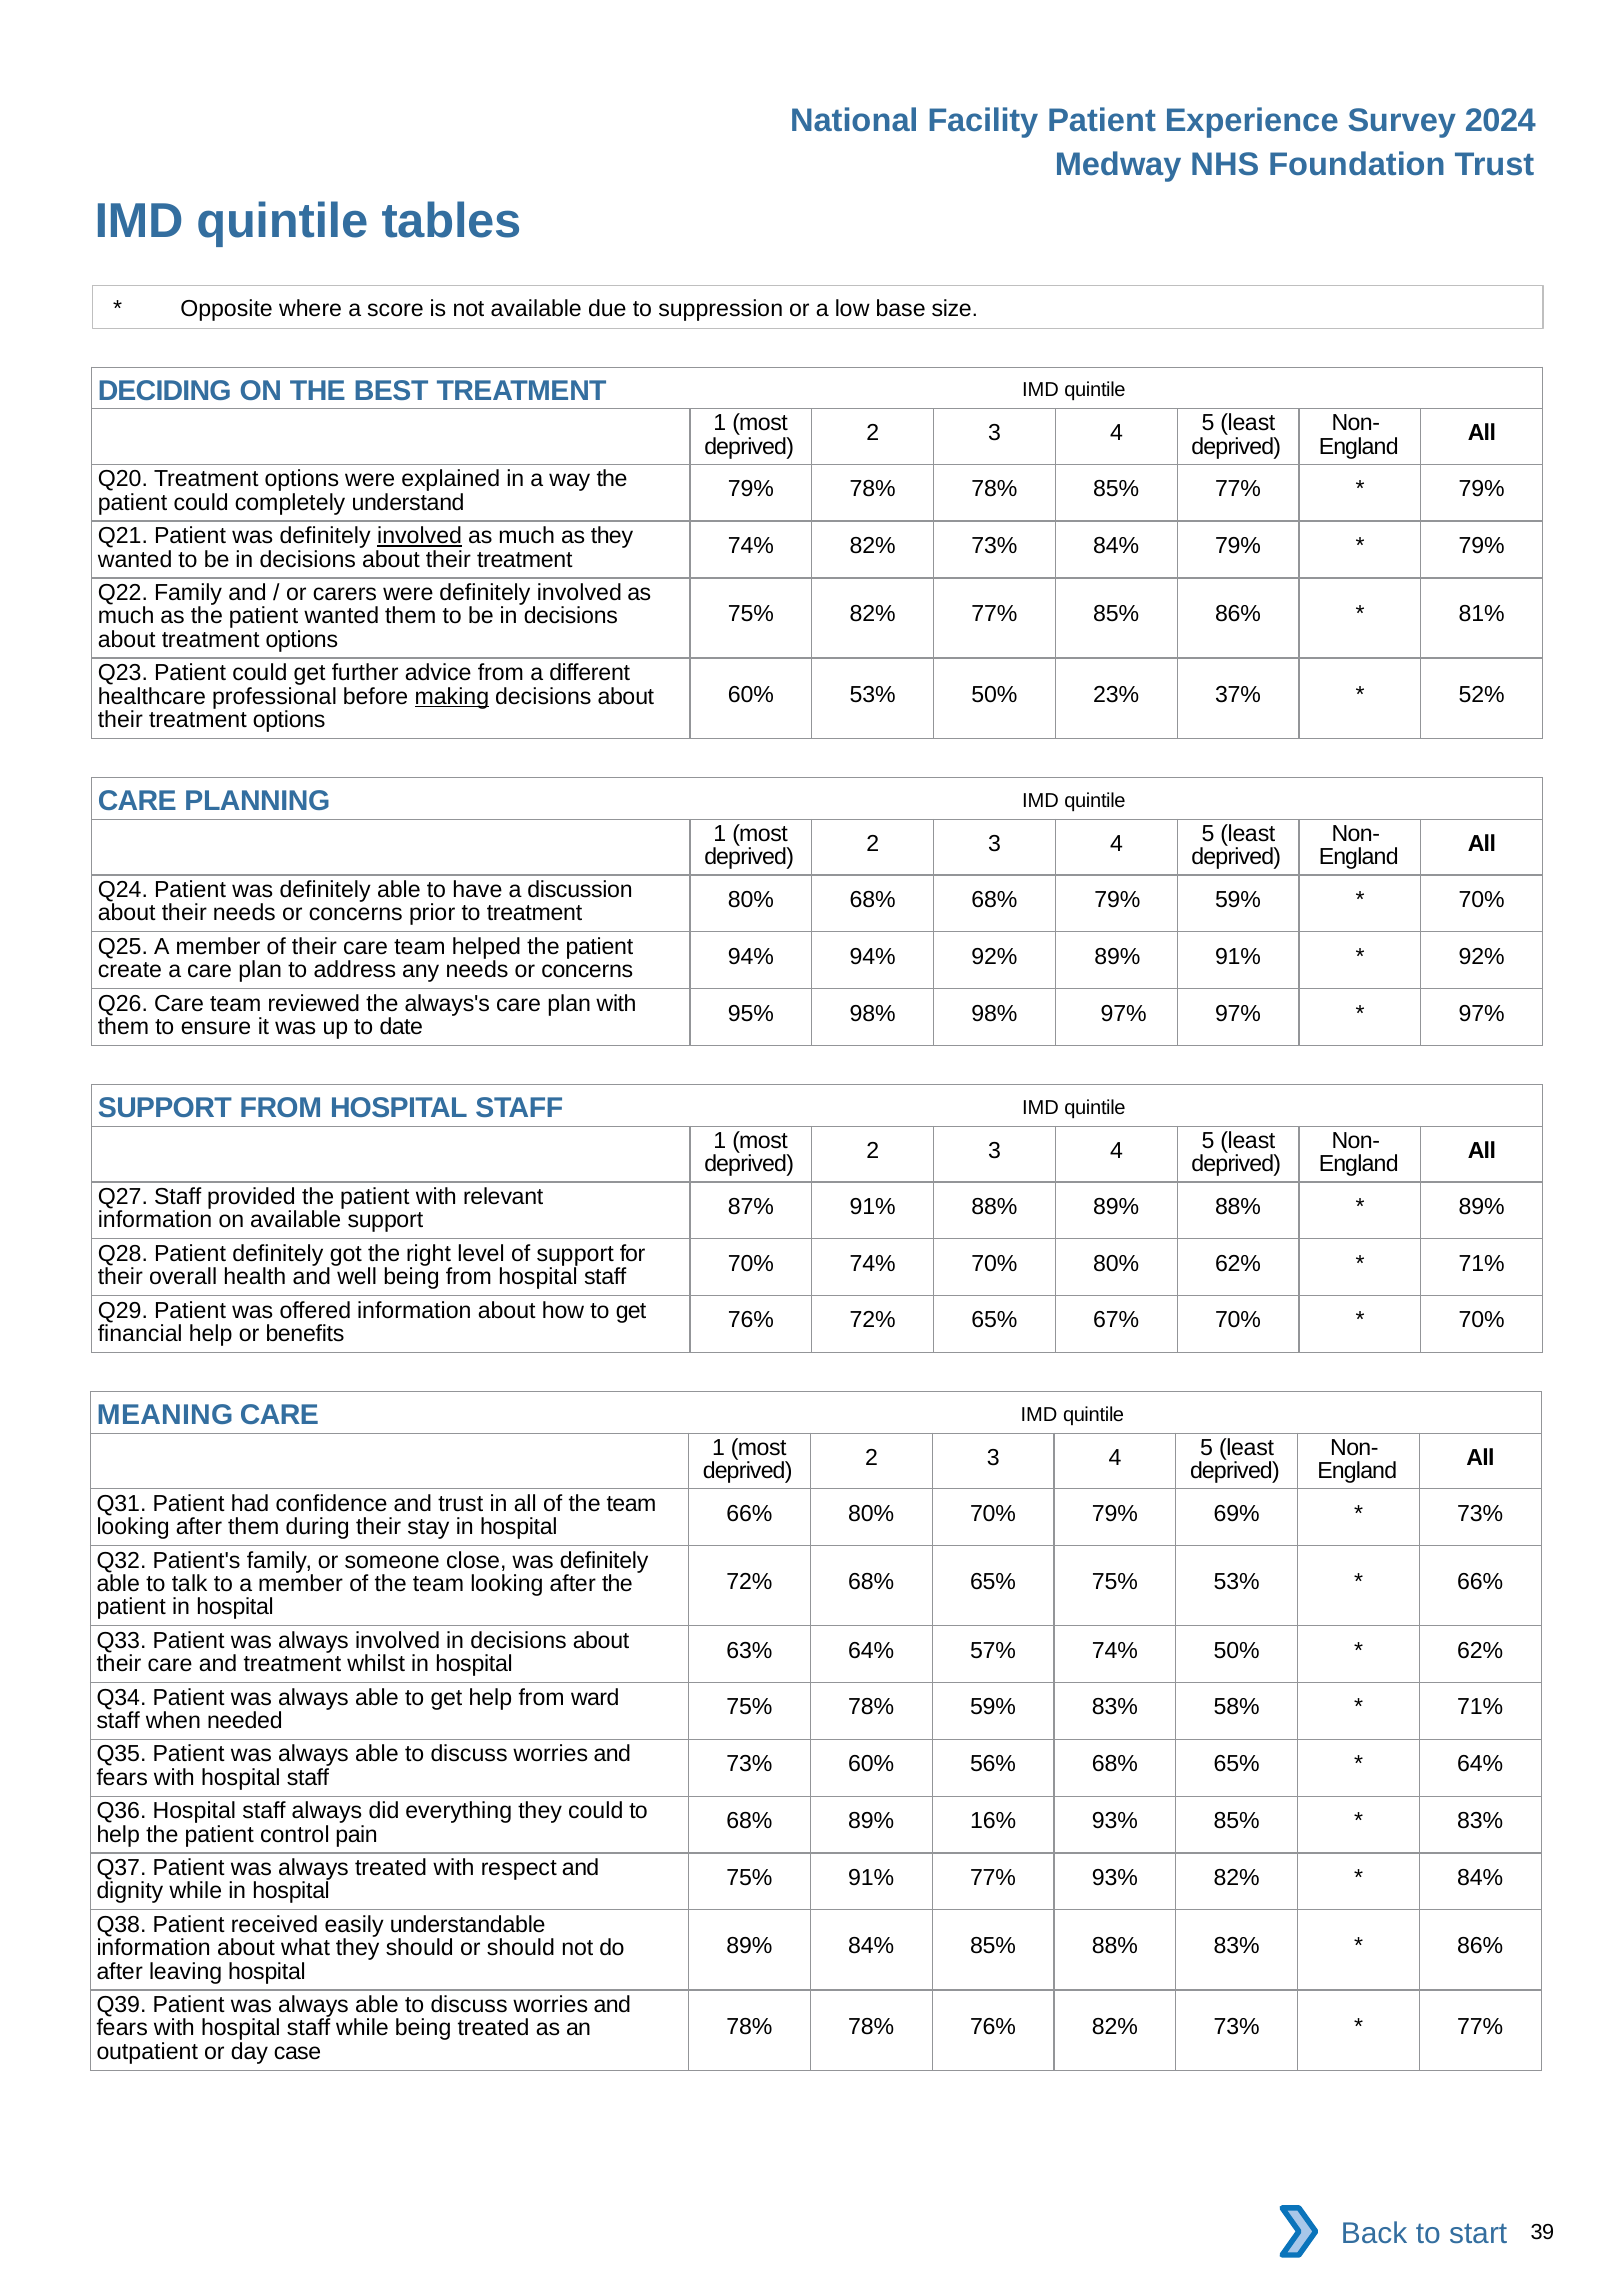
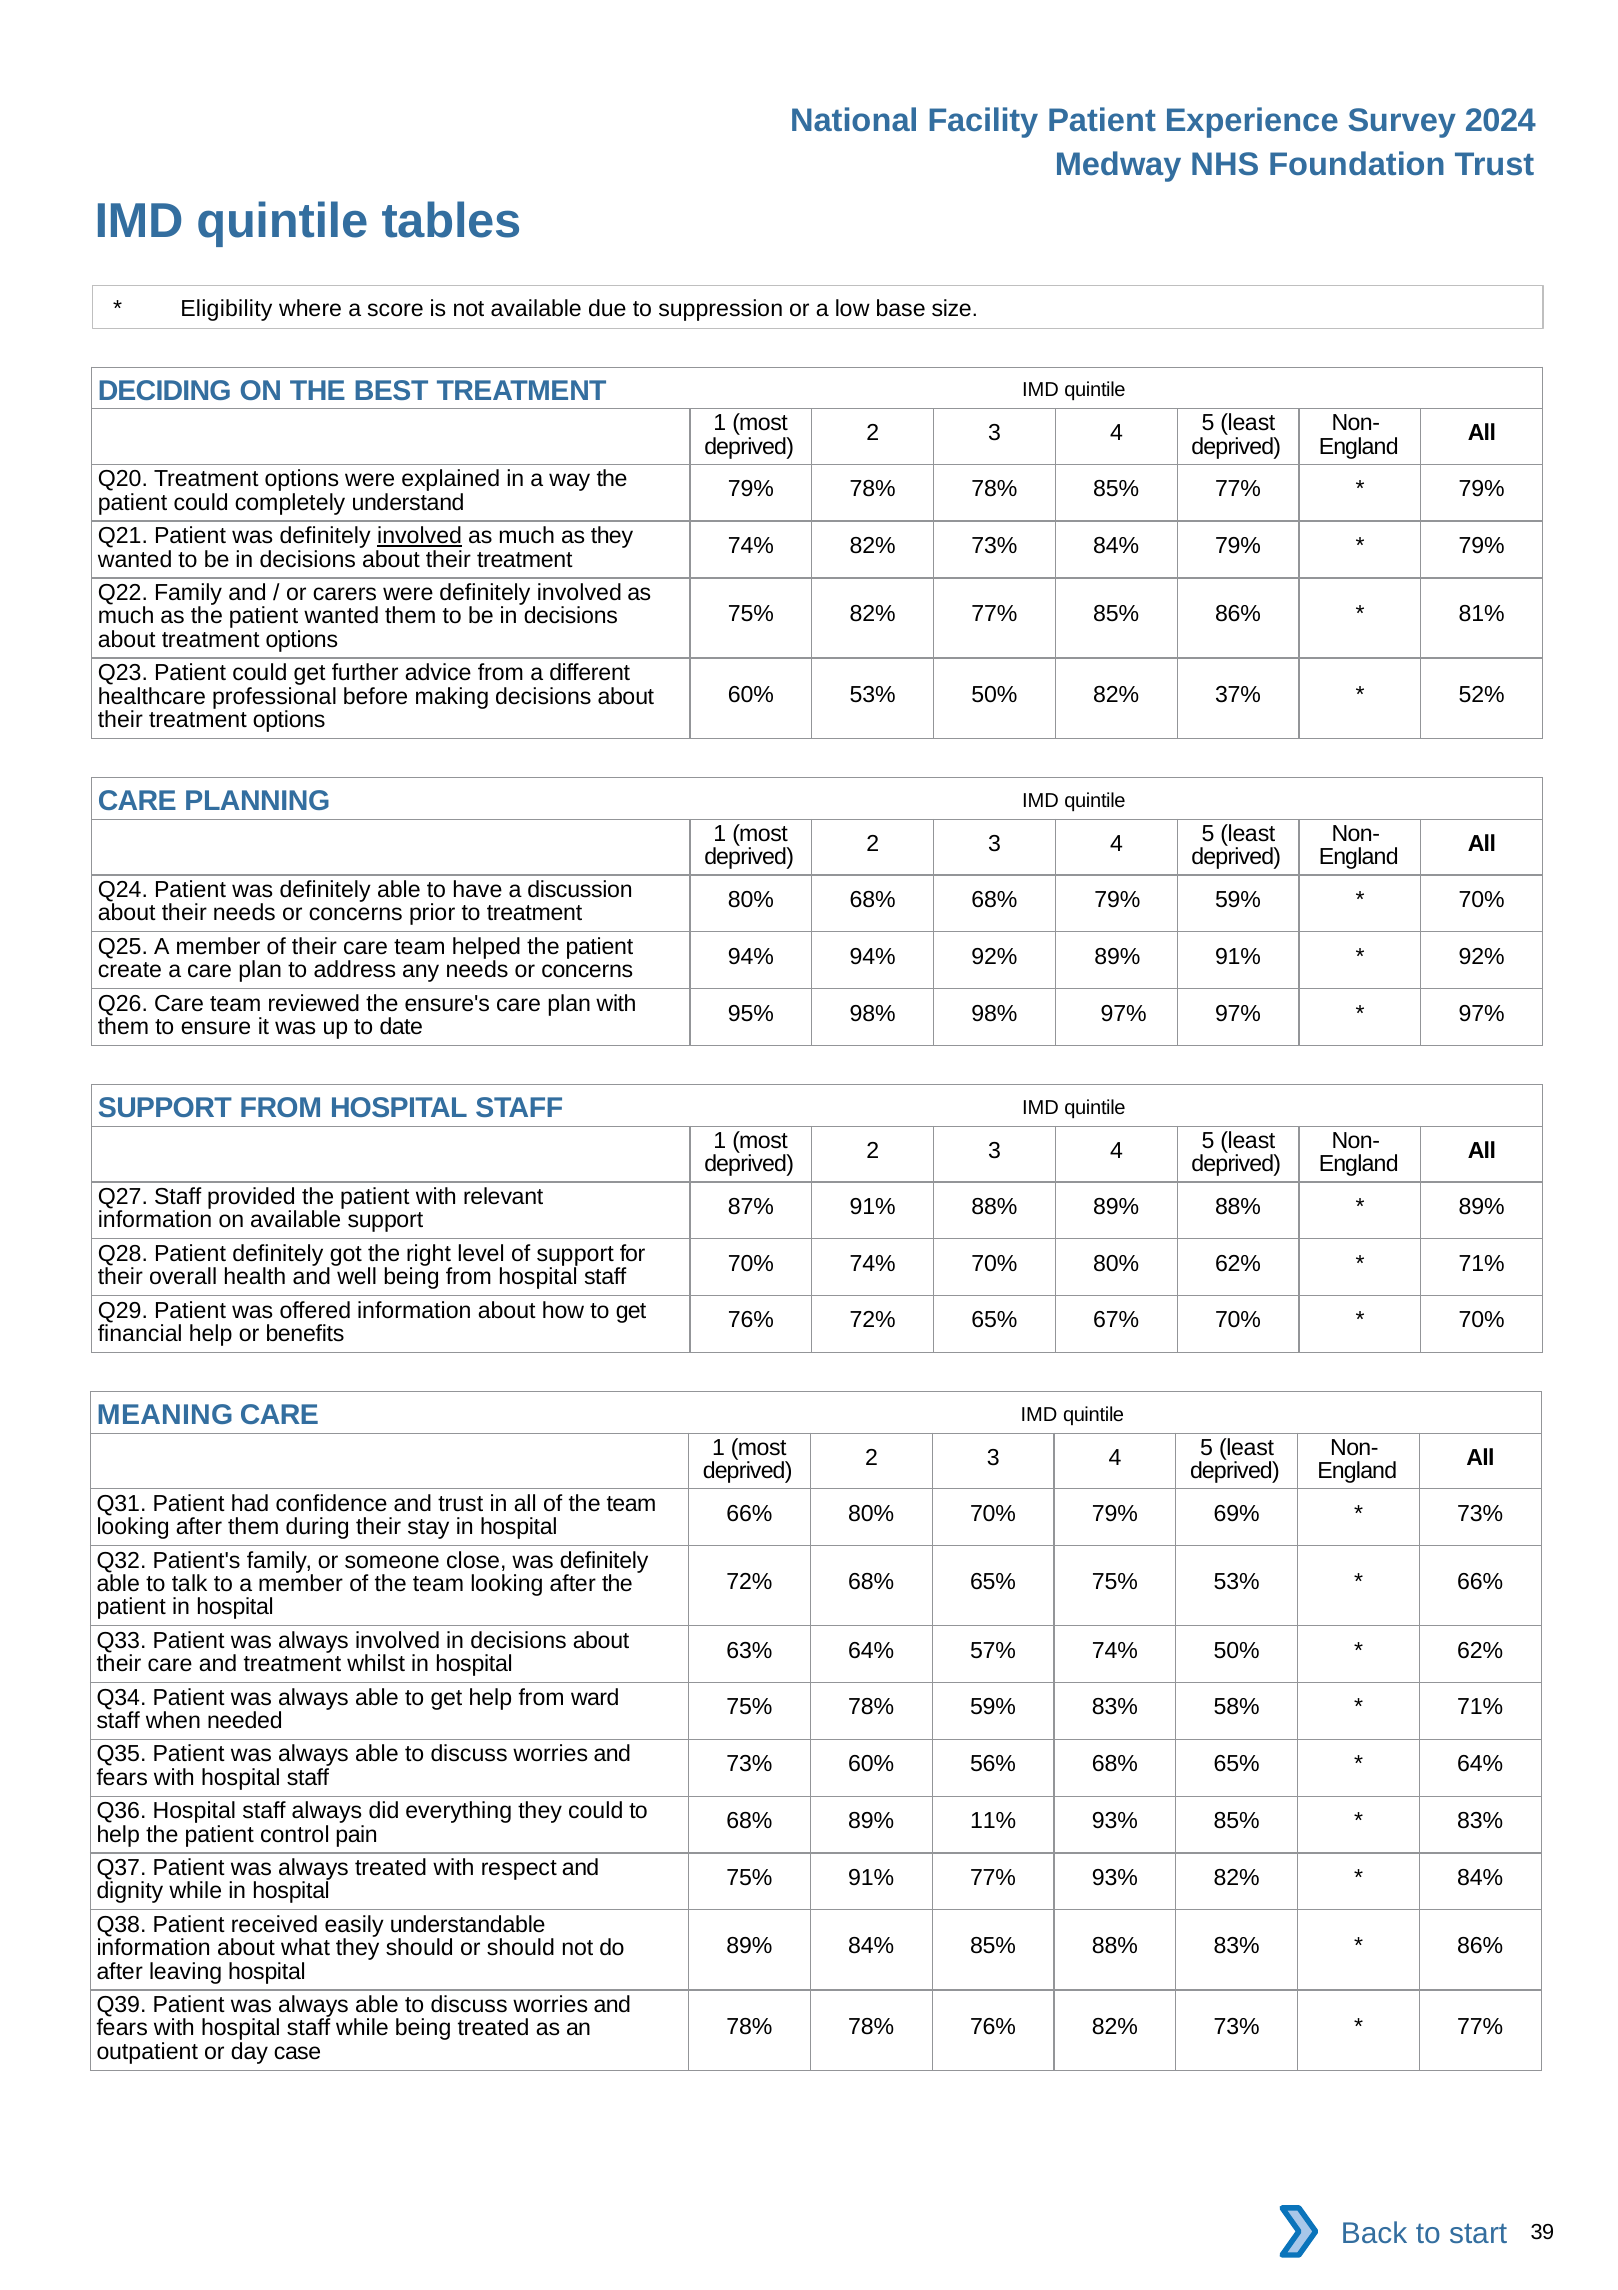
Opposite: Opposite -> Eligibility
50% 23%: 23% -> 82%
making underline: present -> none
always's: always's -> ensure's
16%: 16% -> 11%
